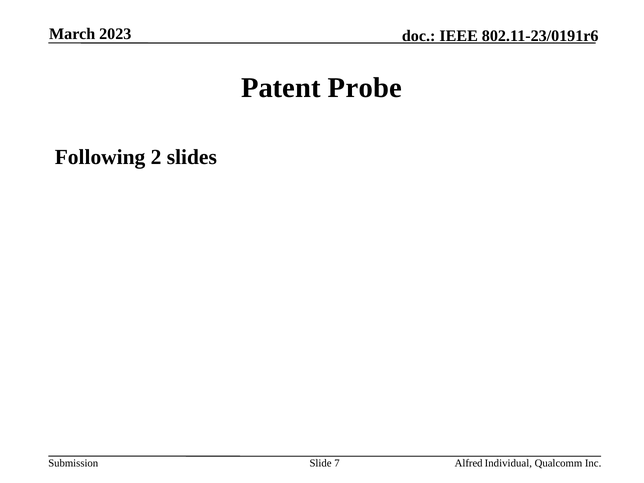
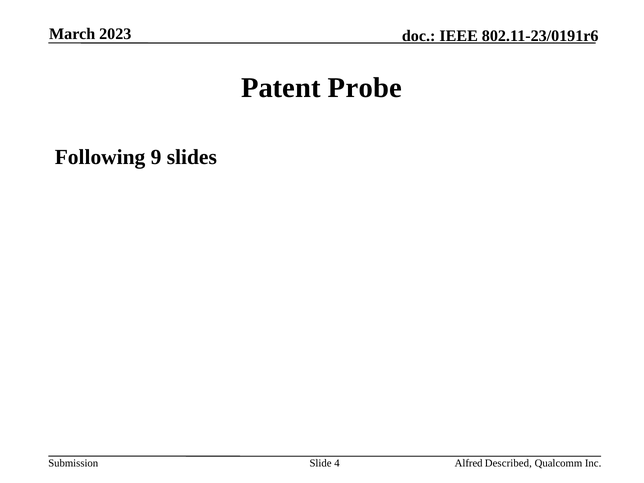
2: 2 -> 9
7: 7 -> 4
Individual: Individual -> Described
